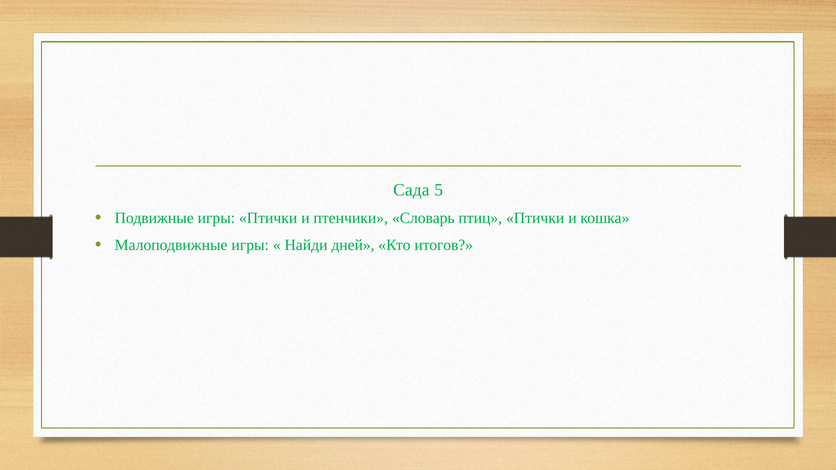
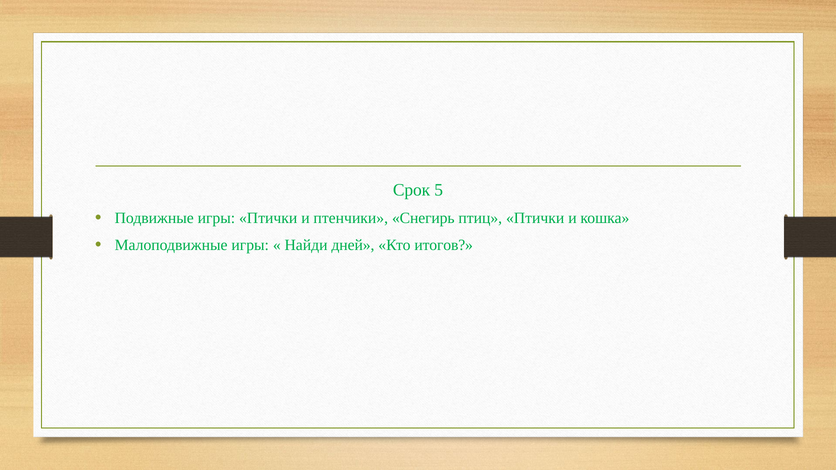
Сада: Сада -> Срок
Словарь: Словарь -> Снегирь
